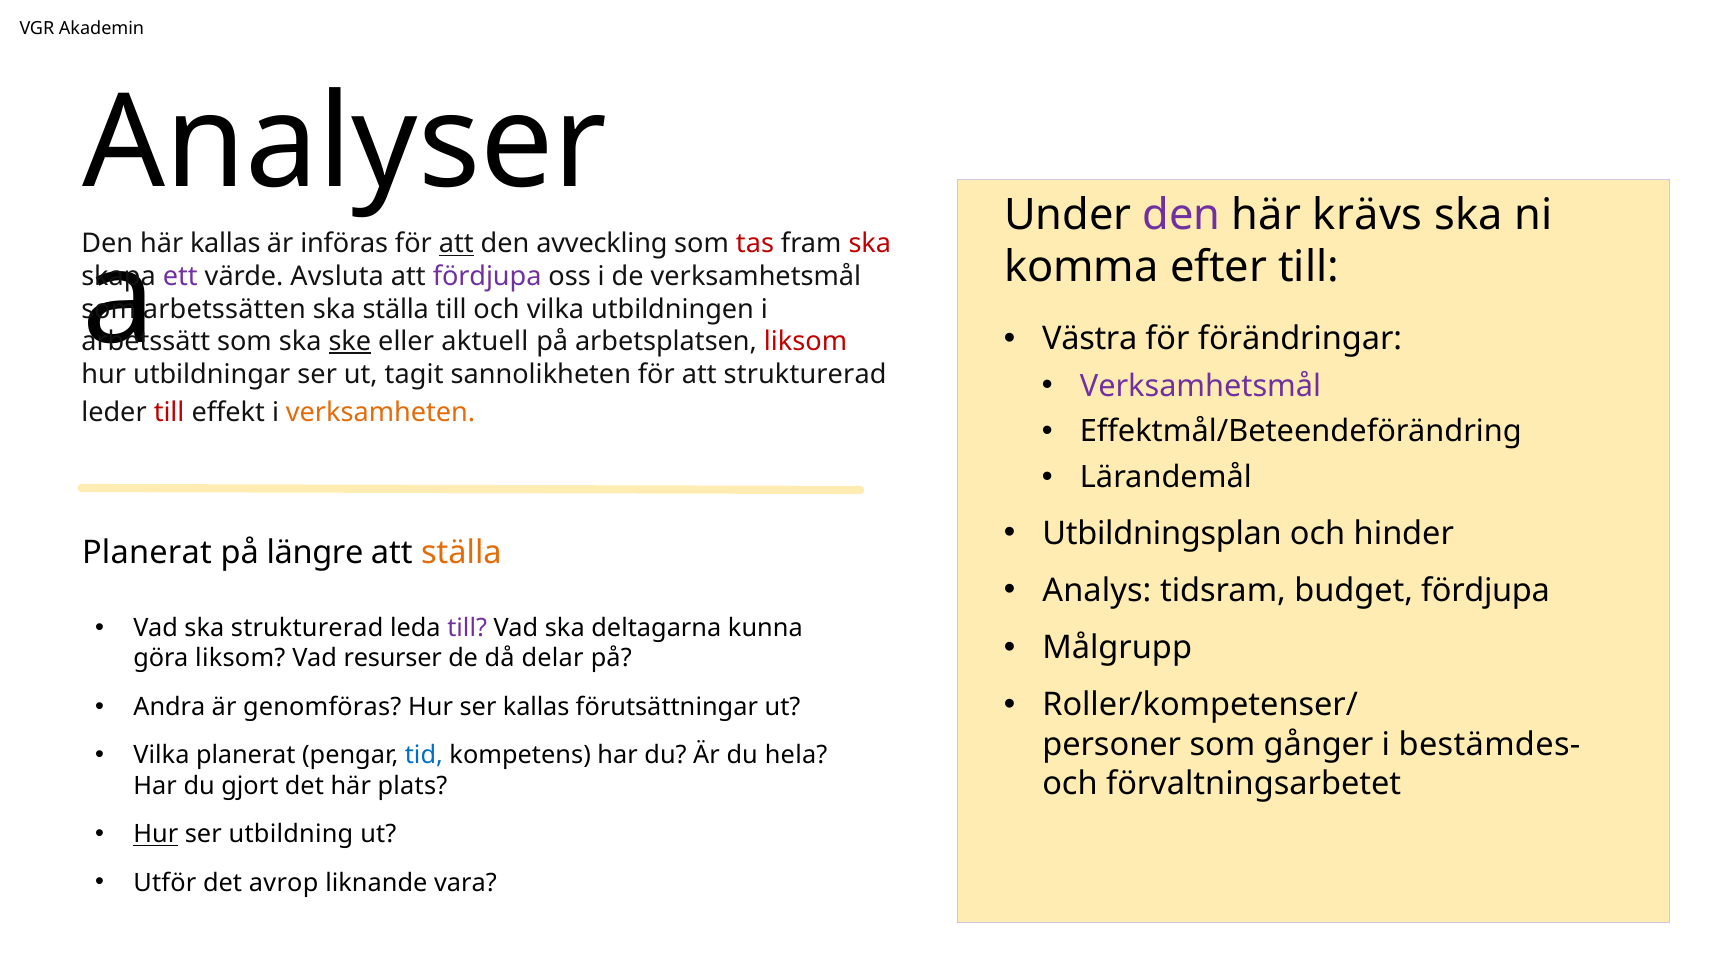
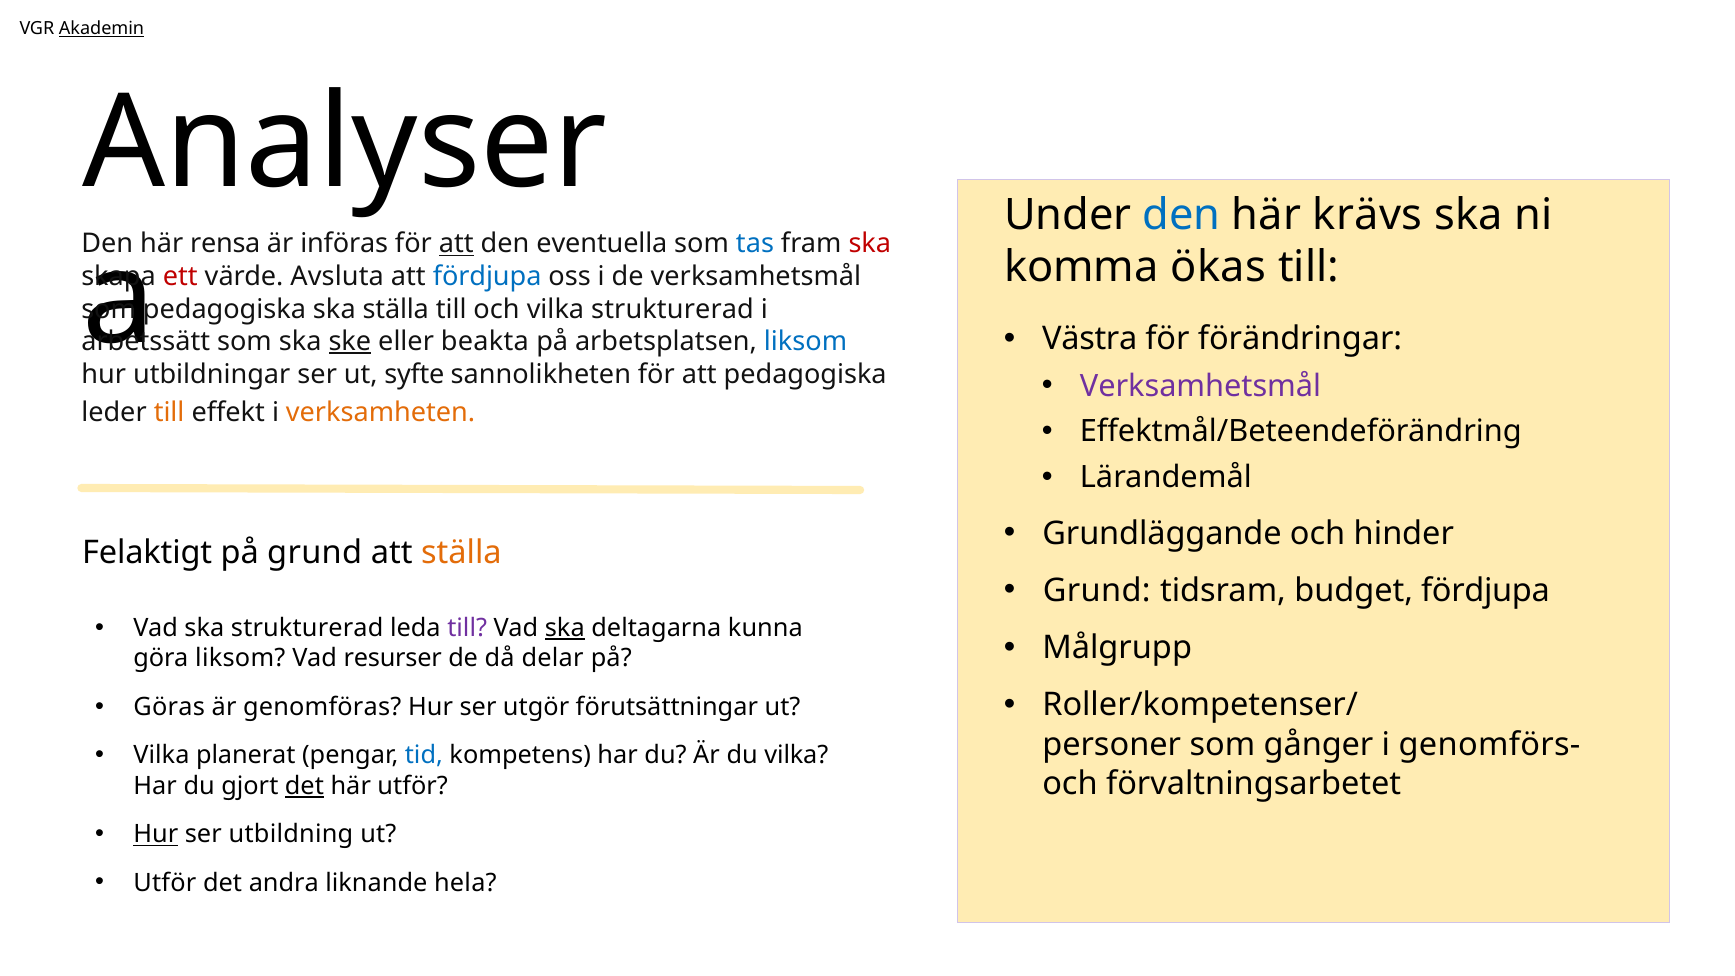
Akademin underline: none -> present
den at (1182, 215) colour: purple -> blue
här kallas: kallas -> rensa
avveckling: avveckling -> eventuella
tas colour: red -> blue
efter: efter -> ökas
ett colour: purple -> red
fördjupa at (487, 277) colour: purple -> blue
arbetssätten at (224, 309): arbetssätten -> pedagogiska
vilka utbildningen: utbildningen -> strukturerad
aktuell: aktuell -> beakta
liksom at (806, 342) colour: red -> blue
tagit: tagit -> syfte
att strukturerad: strukturerad -> pedagogiska
till at (169, 412) colour: red -> orange
Utbildningsplan: Utbildningsplan -> Grundläggande
Planerat at (147, 553): Planerat -> Felaktigt
på längre: längre -> grund
Analys at (1097, 591): Analys -> Grund
ska at (565, 628) underline: none -> present
Andra: Andra -> Göras
ser kallas: kallas -> utgör
bestämdes-: bestämdes- -> genomförs-
du hela: hela -> vilka
det at (304, 786) underline: none -> present
här plats: plats -> utför
avrop: avrop -> andra
vara: vara -> hela
